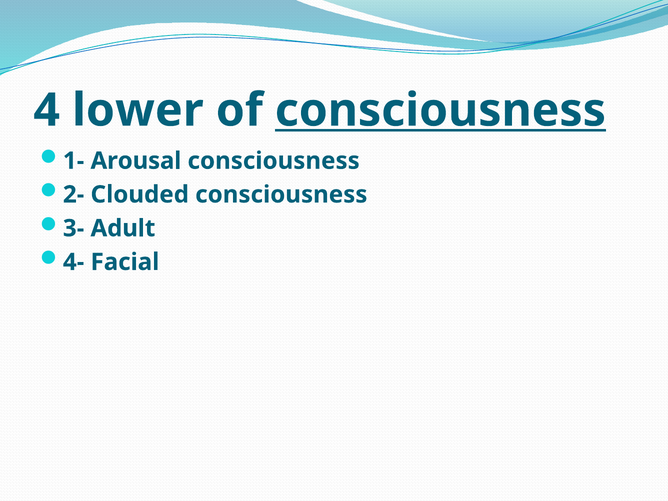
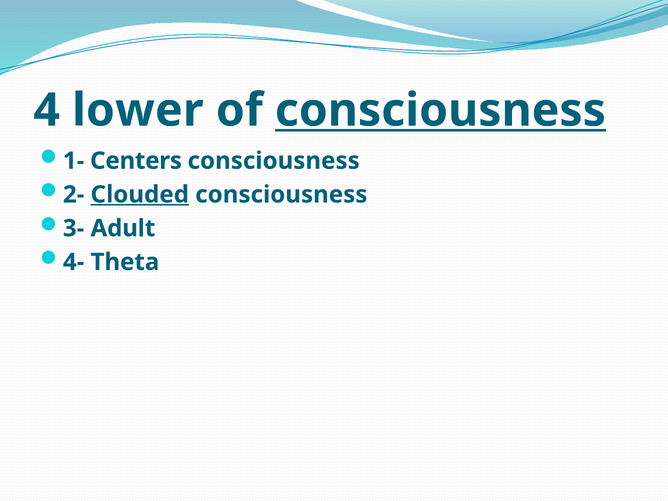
Arousal: Arousal -> Centers
Clouded underline: none -> present
Facial: Facial -> Theta
